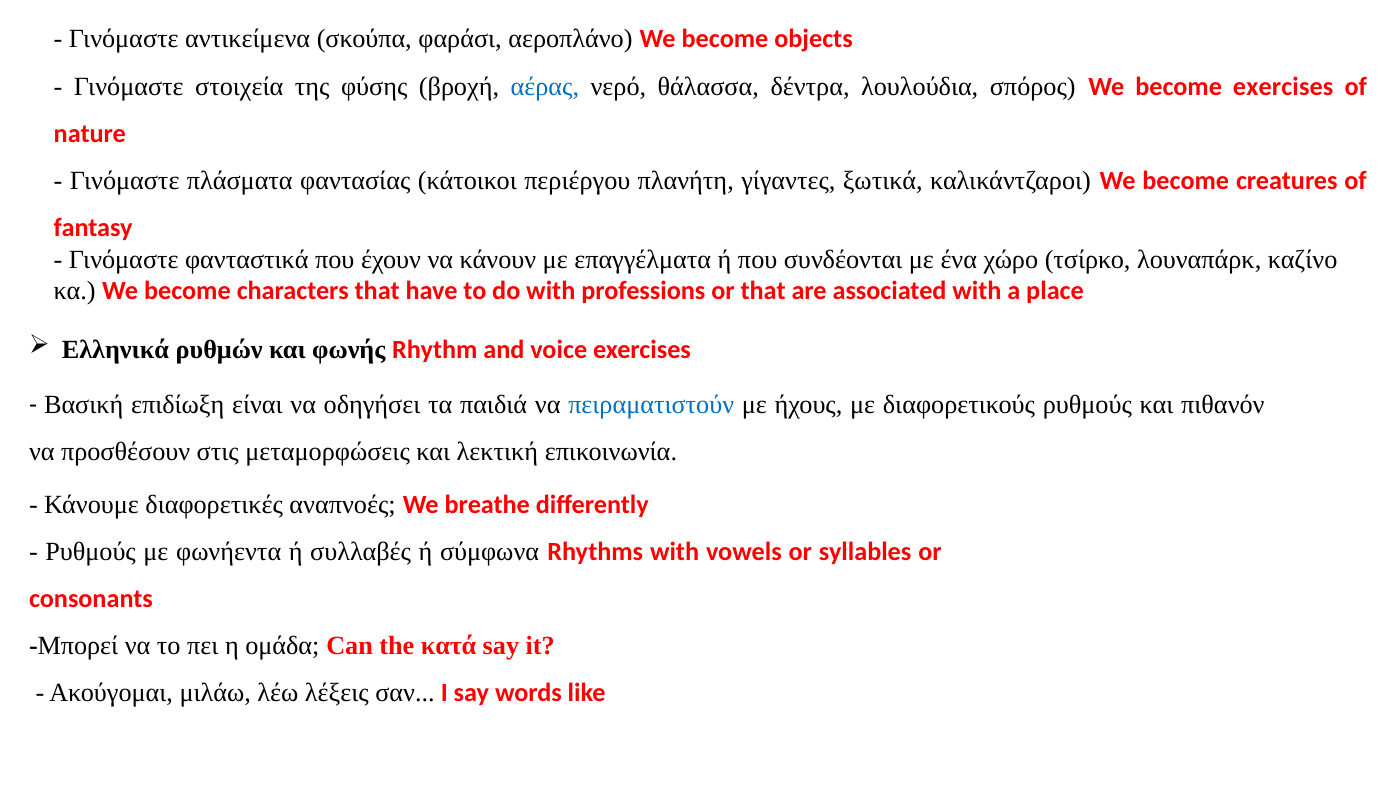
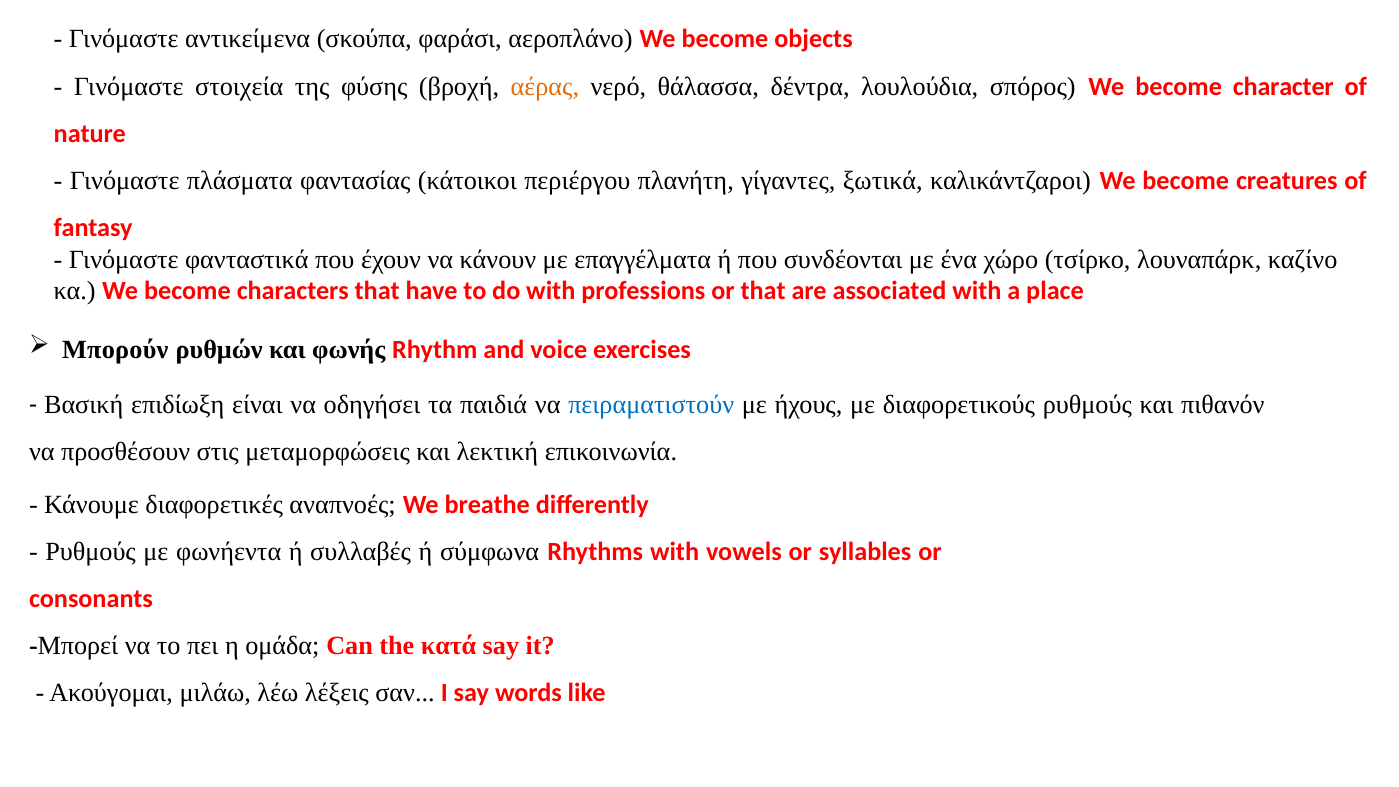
αέρας colour: blue -> orange
become exercises: exercises -> character
Ελληνικά: Ελληνικά -> Μπορούν
